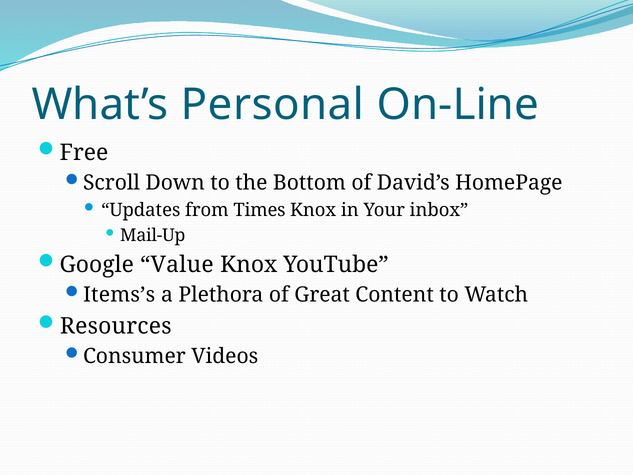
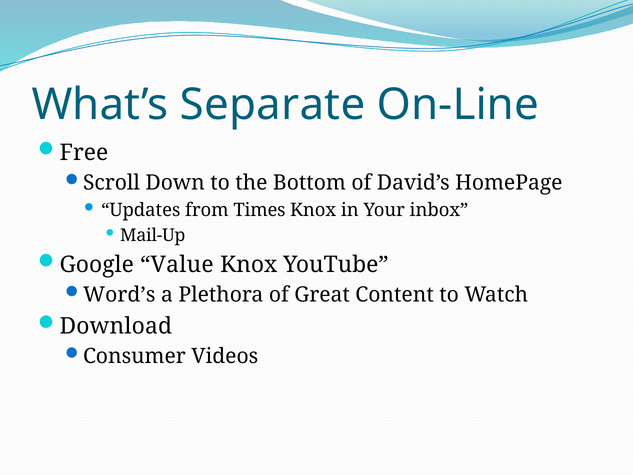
Personal: Personal -> Separate
Items’s: Items’s -> Word’s
Resources: Resources -> Download
